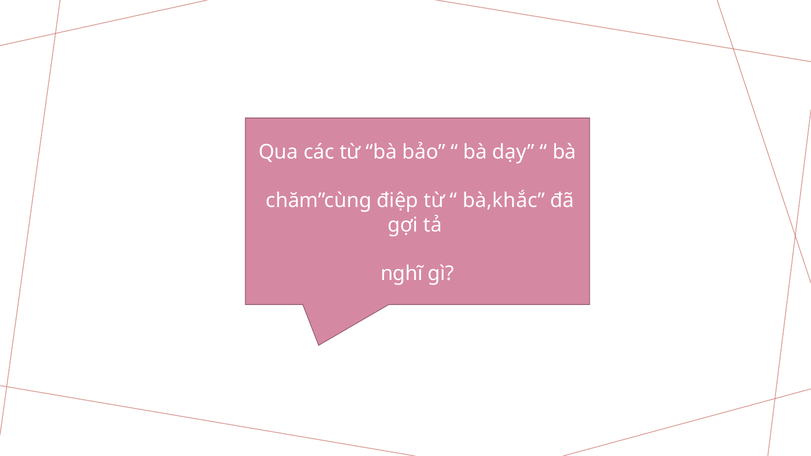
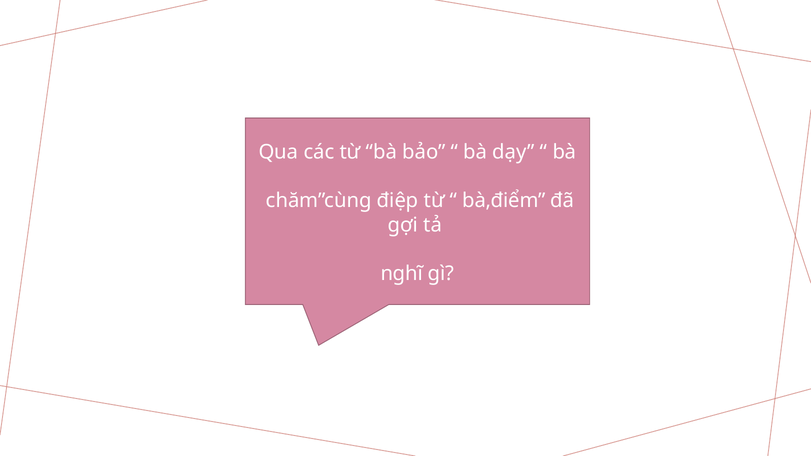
bà,khắc: bà,khắc -> bà,điểm
